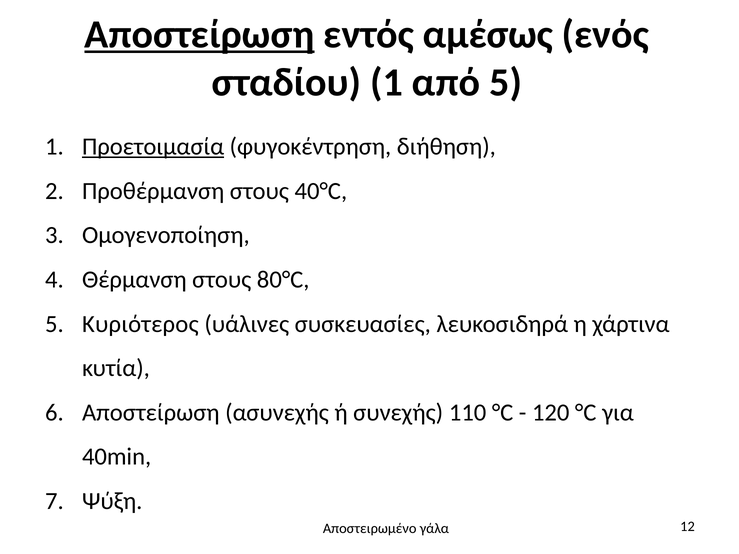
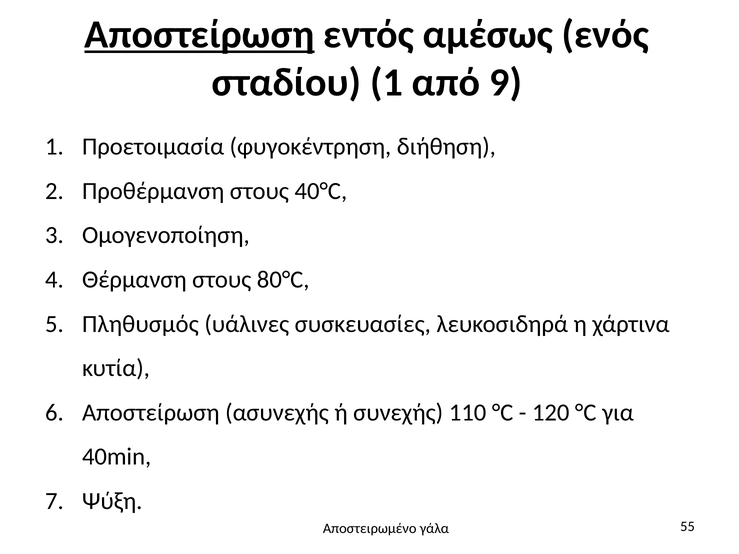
από 5: 5 -> 9
Προετοιμασία underline: present -> none
Κυριότερος: Κυριότερος -> Πληθυσμός
12: 12 -> 55
